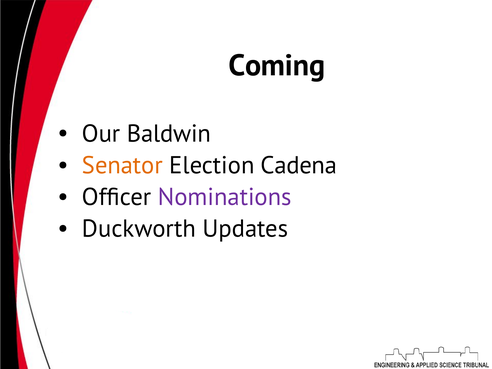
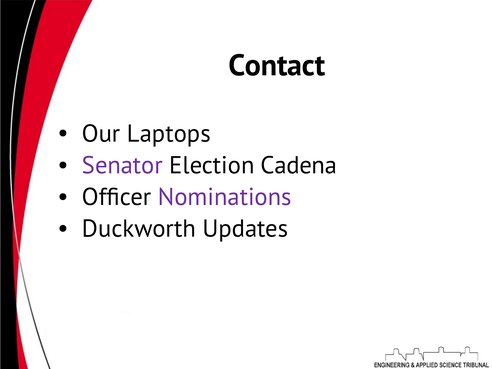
Coming: Coming -> Contact
Baldwin: Baldwin -> Laptops
Senator colour: orange -> purple
